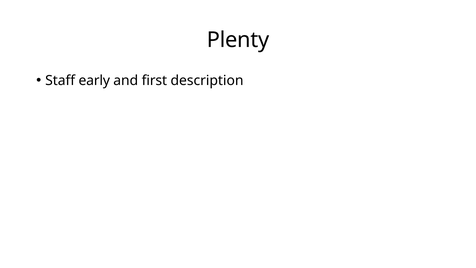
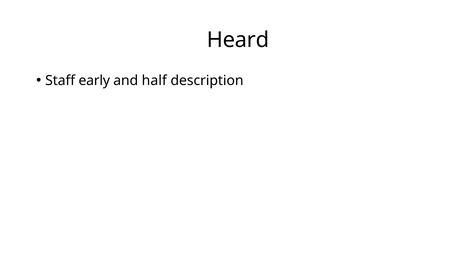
Plenty: Plenty -> Heard
first: first -> half
